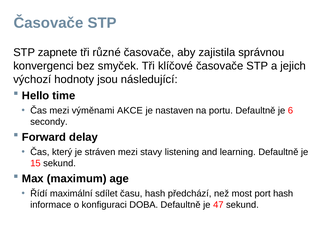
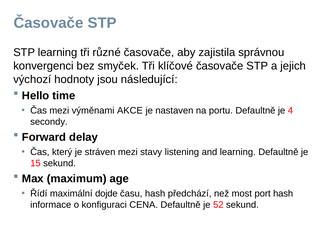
STP zapnete: zapnete -> learning
6: 6 -> 4
sdílet: sdílet -> dojde
DOBA: DOBA -> CENA
47: 47 -> 52
